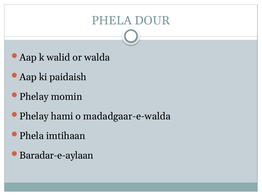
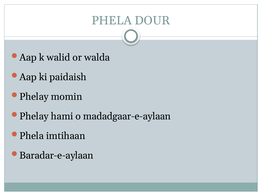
madadgaar-e-walda: madadgaar-e-walda -> madadgaar-e-aylaan
